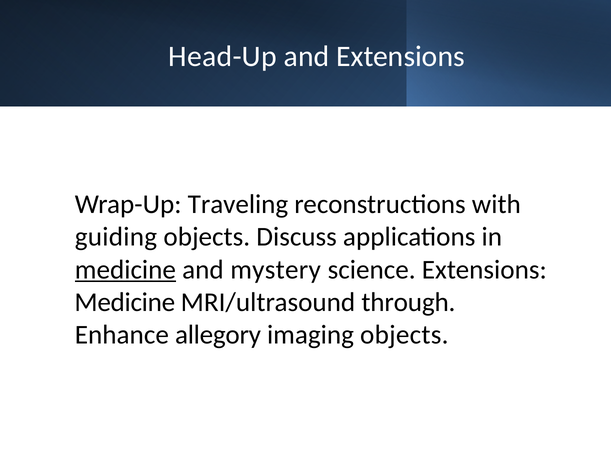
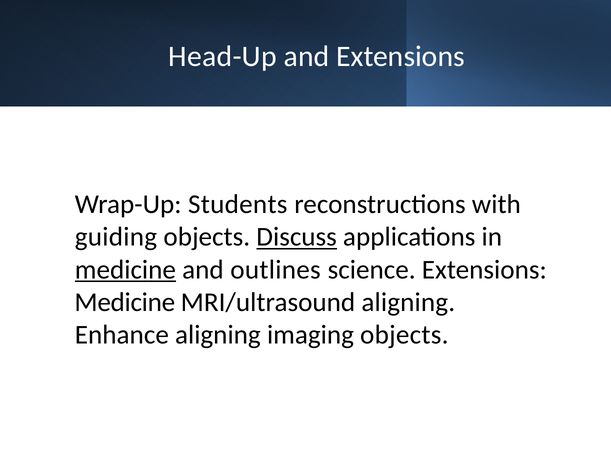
Traveling: Traveling -> Students
Discuss underline: none -> present
mystery: mystery -> outlines
MRI/ultrasound through: through -> aligning
Enhance allegory: allegory -> aligning
